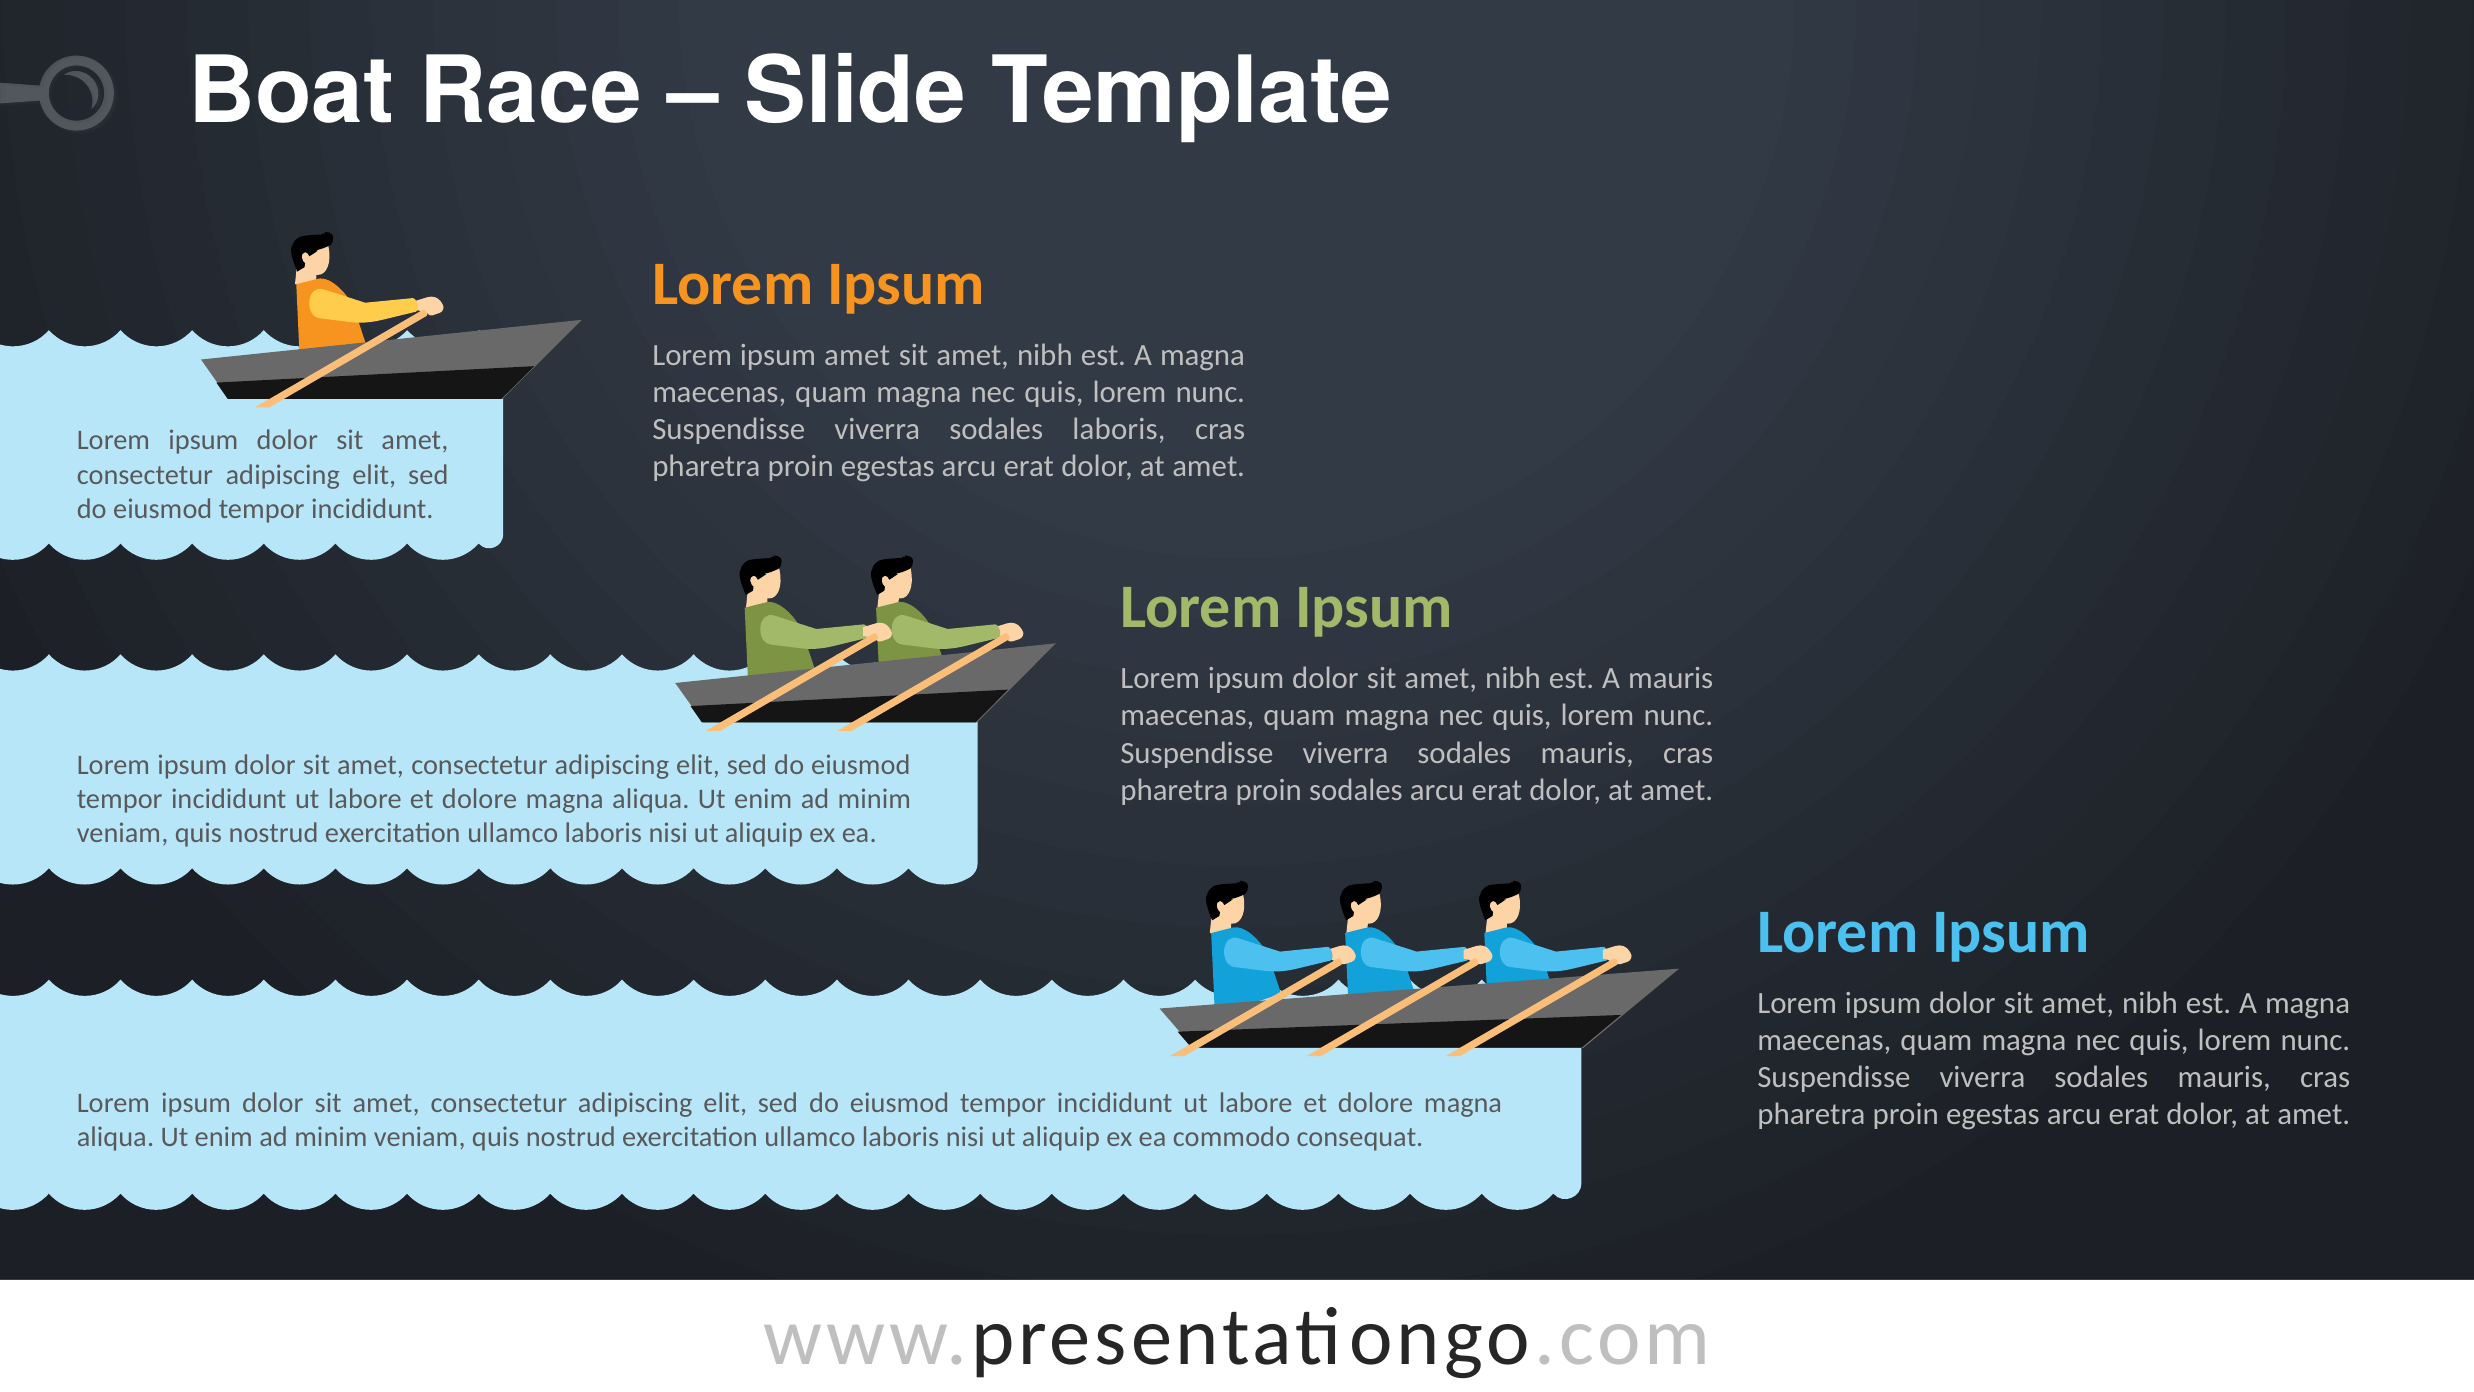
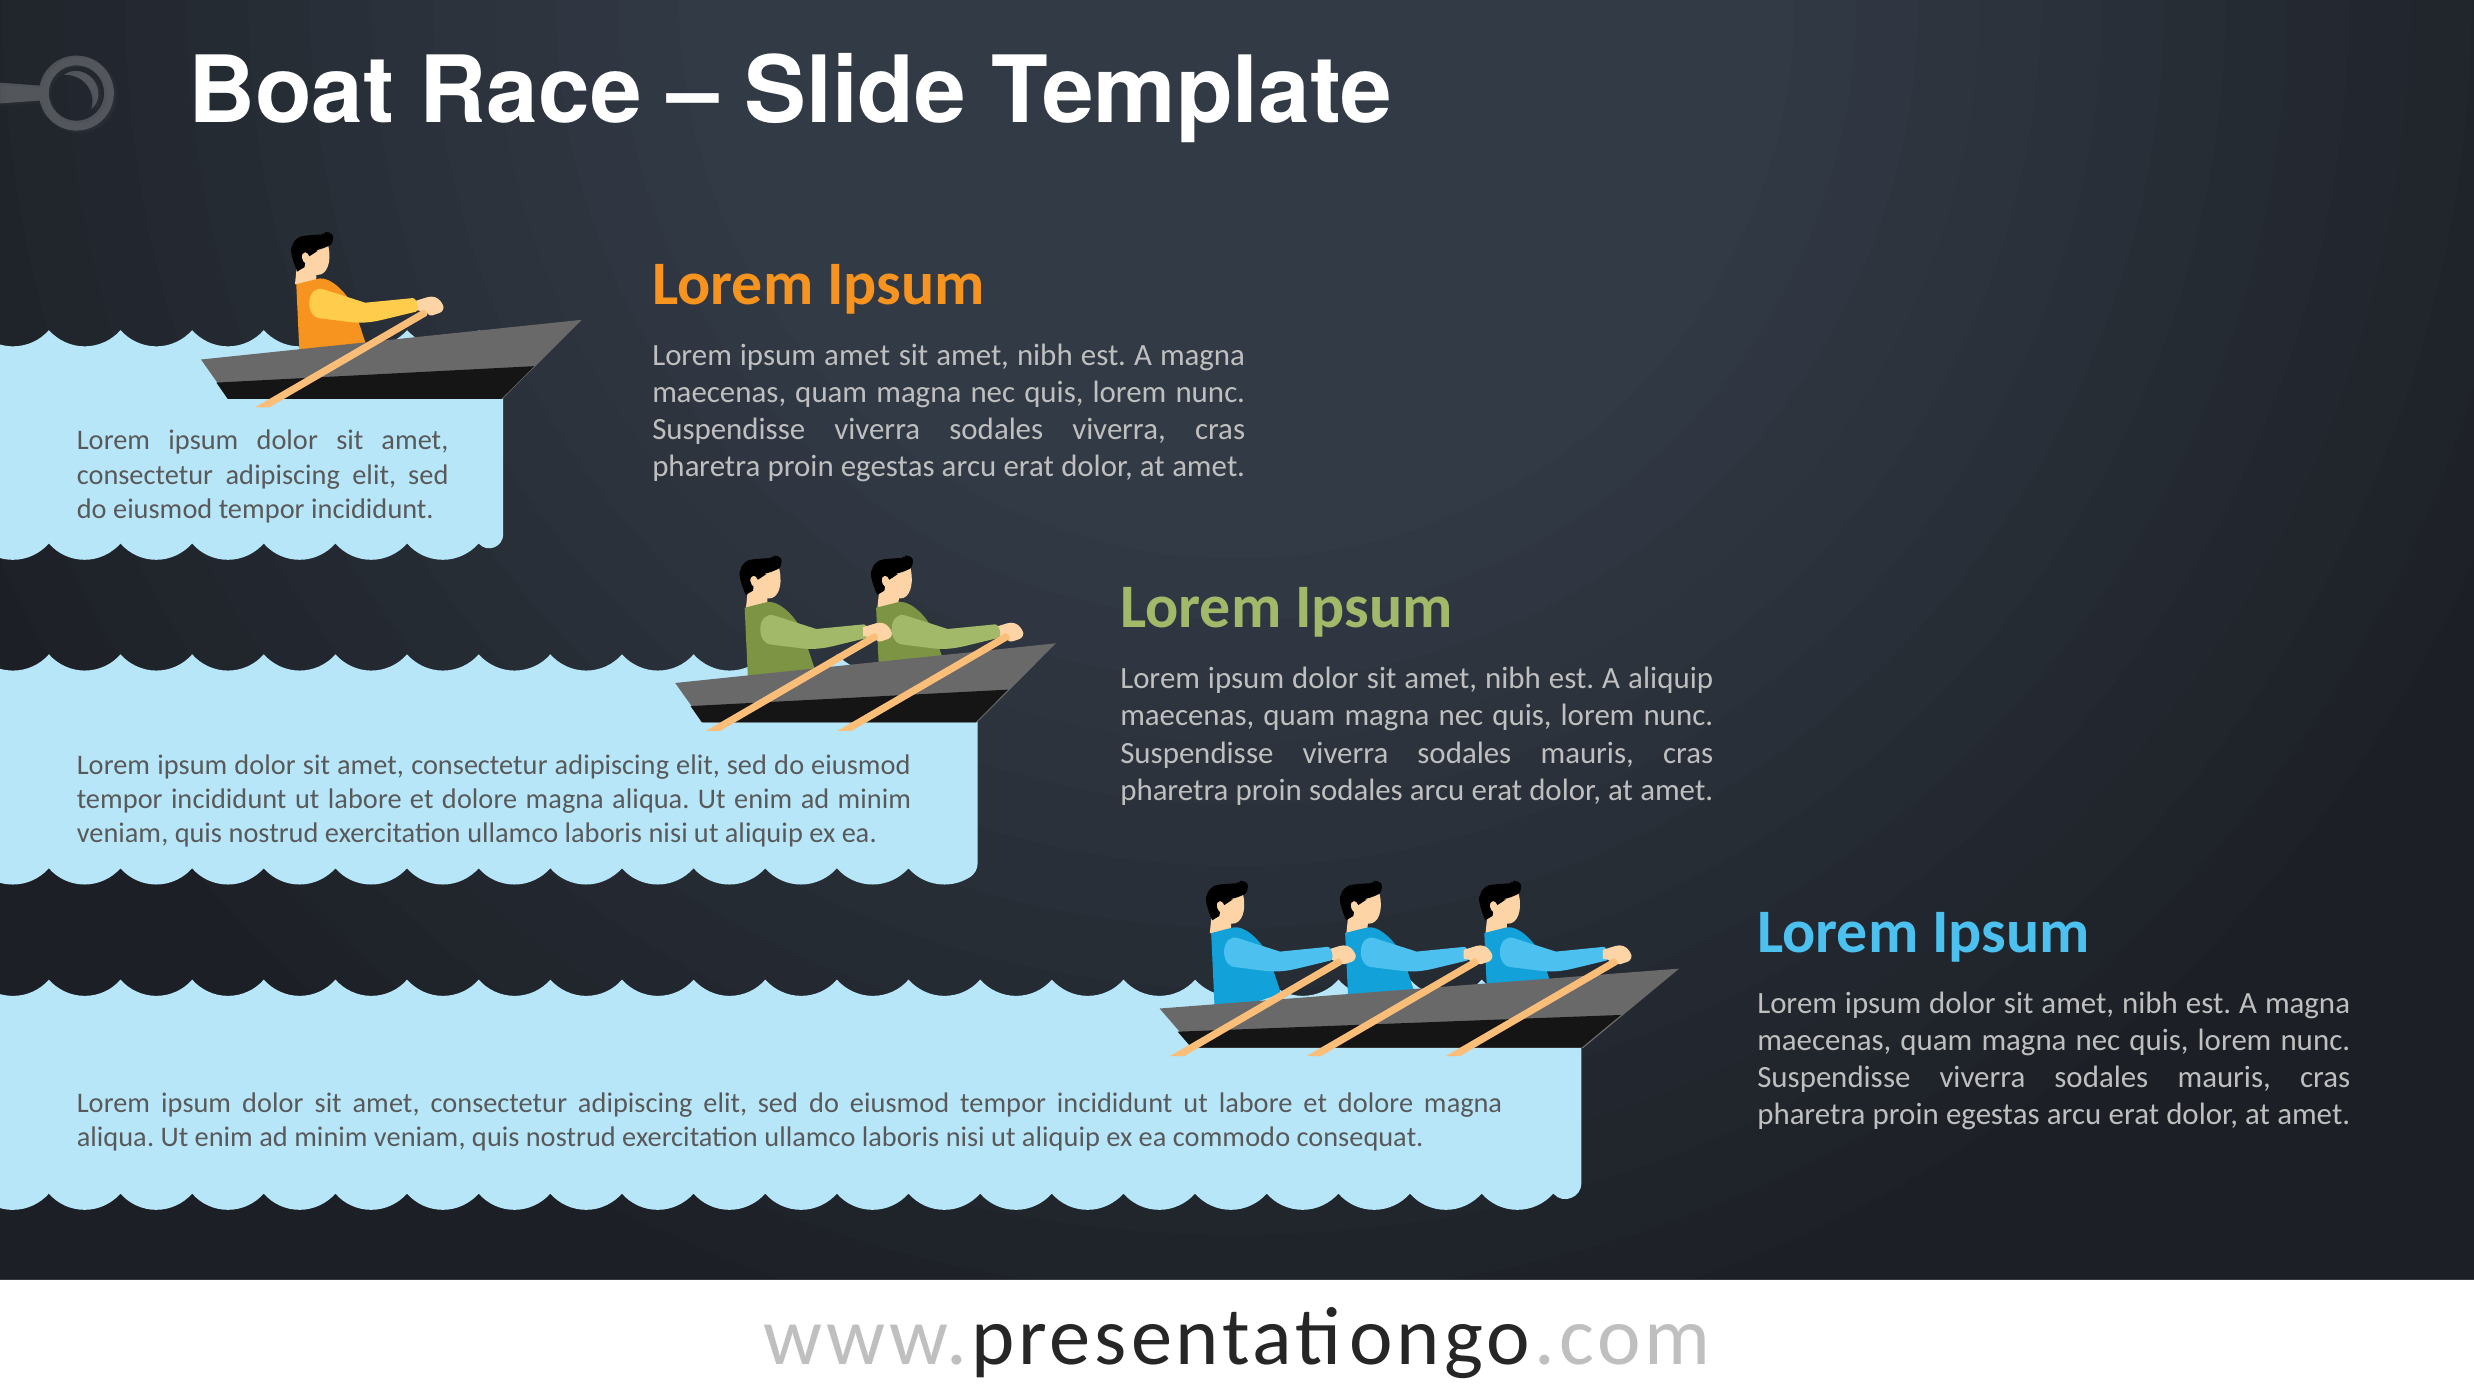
sodales laboris: laboris -> viverra
A mauris: mauris -> aliquip
